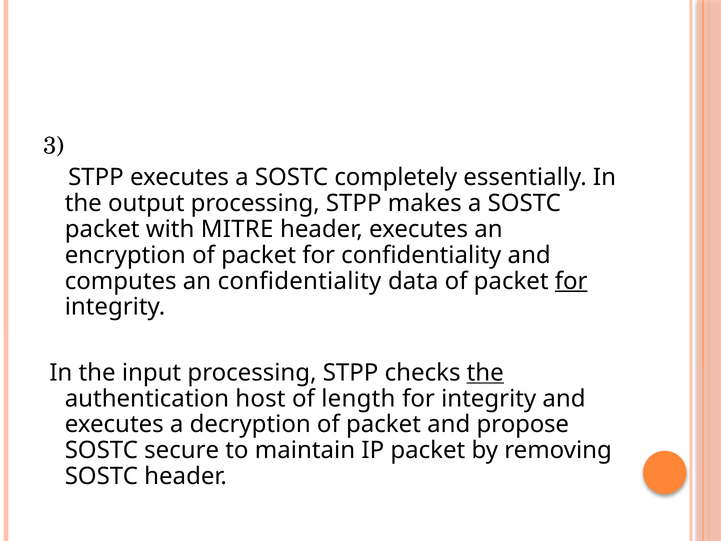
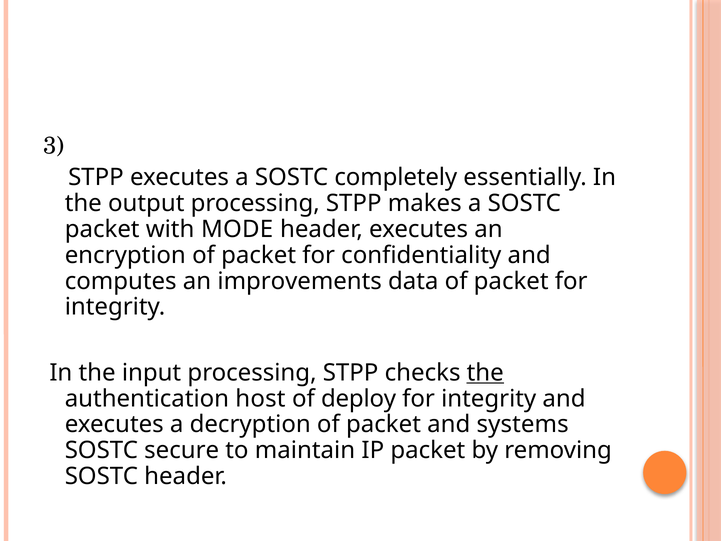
MITRE: MITRE -> MODE
an confidentiality: confidentiality -> improvements
for at (571, 281) underline: present -> none
length: length -> deploy
propose: propose -> systems
